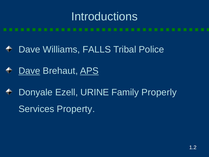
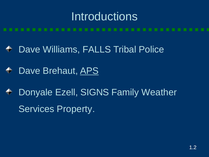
Dave at (29, 71) underline: present -> none
URINE: URINE -> SIGNS
Properly: Properly -> Weather
